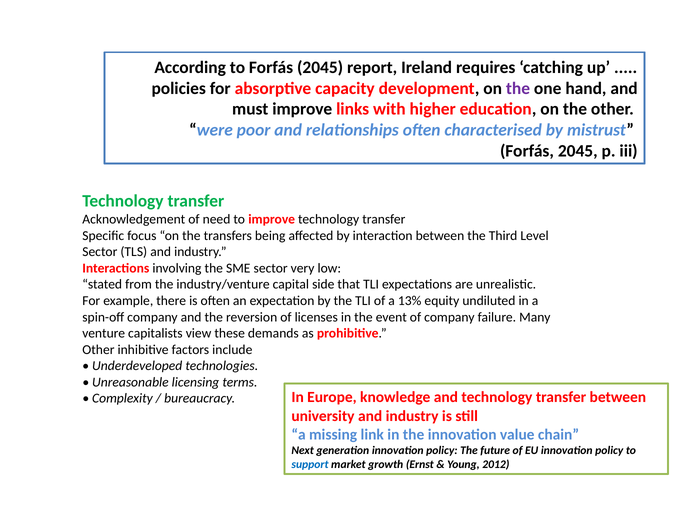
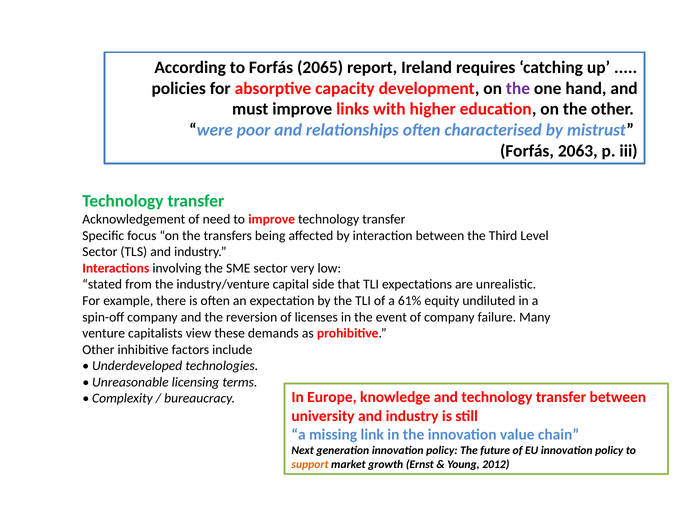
to Forfás 2045: 2045 -> 2065
2045 at (578, 151): 2045 -> 2063
13%: 13% -> 61%
support colour: blue -> orange
